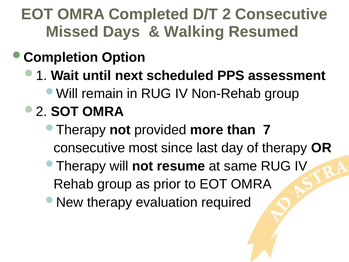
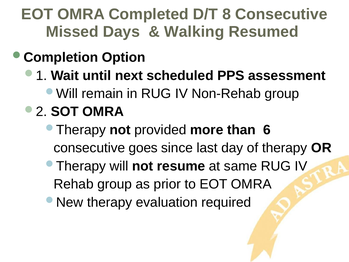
2: 2 -> 8
7: 7 -> 6
most: most -> goes
